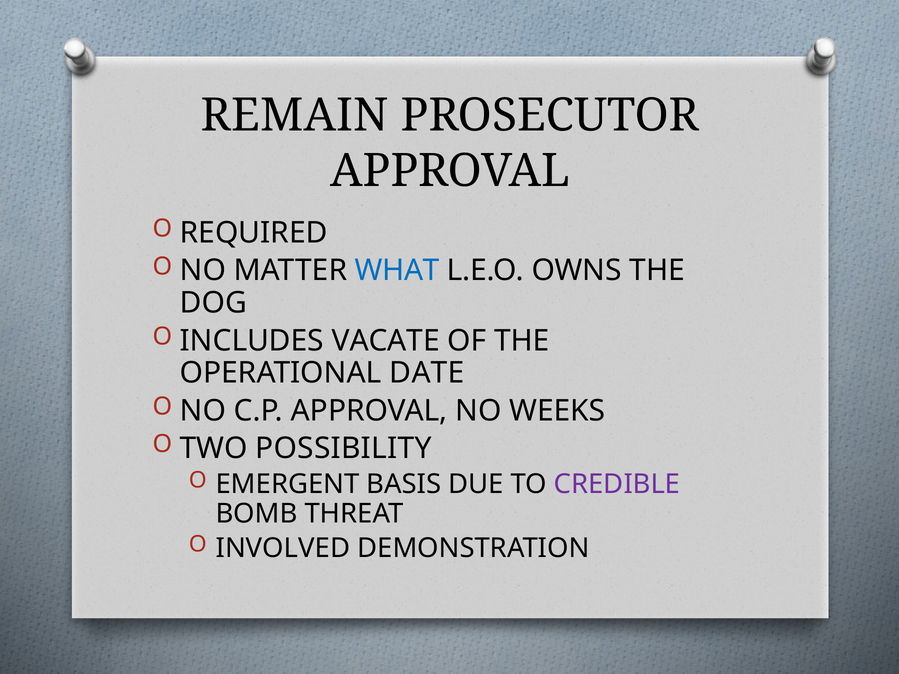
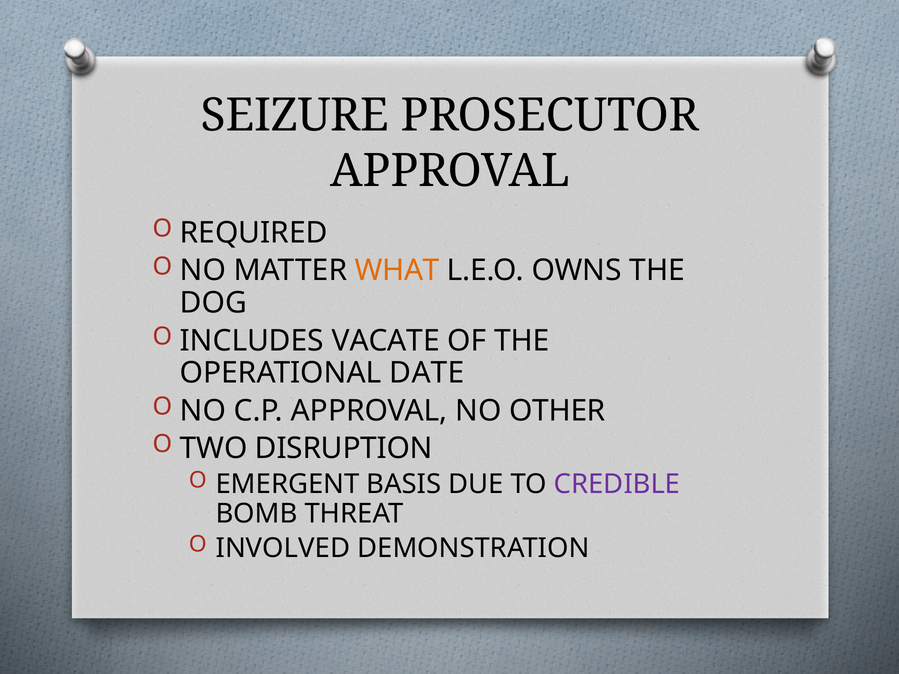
REMAIN: REMAIN -> SEIZURE
WHAT colour: blue -> orange
WEEKS: WEEKS -> OTHER
POSSIBILITY: POSSIBILITY -> DISRUPTION
